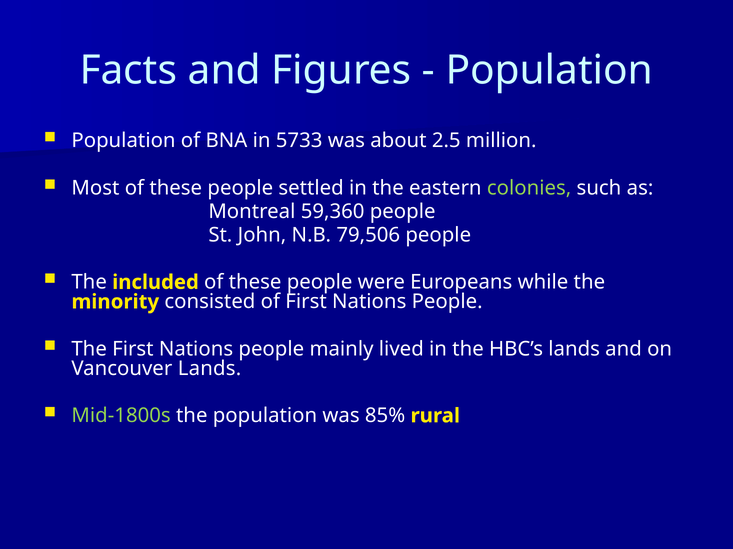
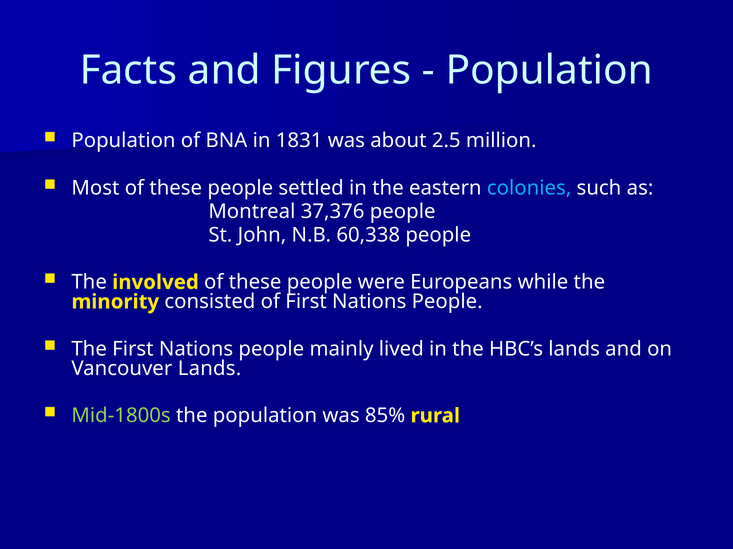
5733: 5733 -> 1831
colonies colour: light green -> light blue
59,360: 59,360 -> 37,376
79,506: 79,506 -> 60,338
included: included -> involved
